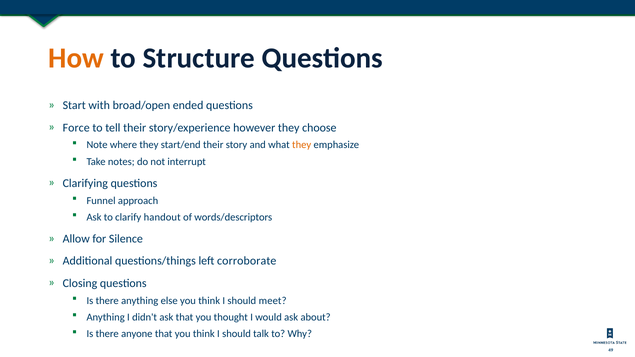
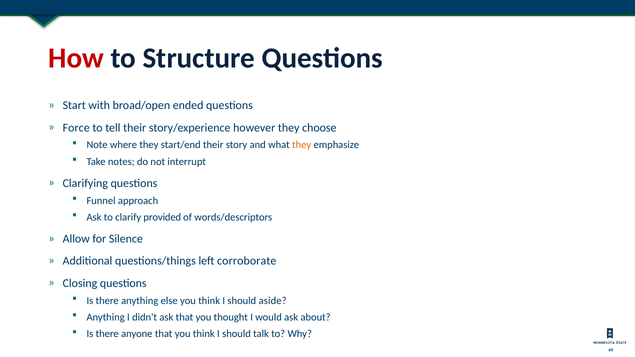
How colour: orange -> red
handout: handout -> provided
meet: meet -> aside
